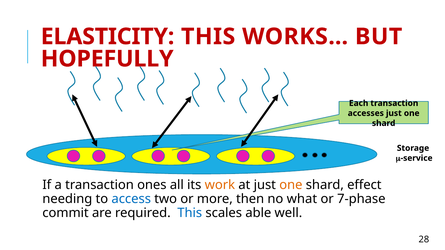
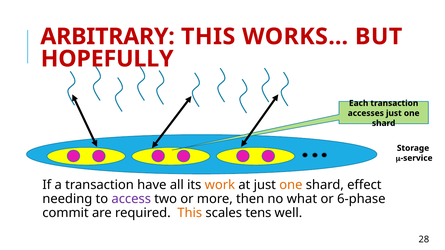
ELASTICITY: ELASTICITY -> ARBITRARY
ones: ones -> have
access colour: blue -> purple
7-phase: 7-phase -> 6-phase
This at (190, 213) colour: blue -> orange
able: able -> tens
